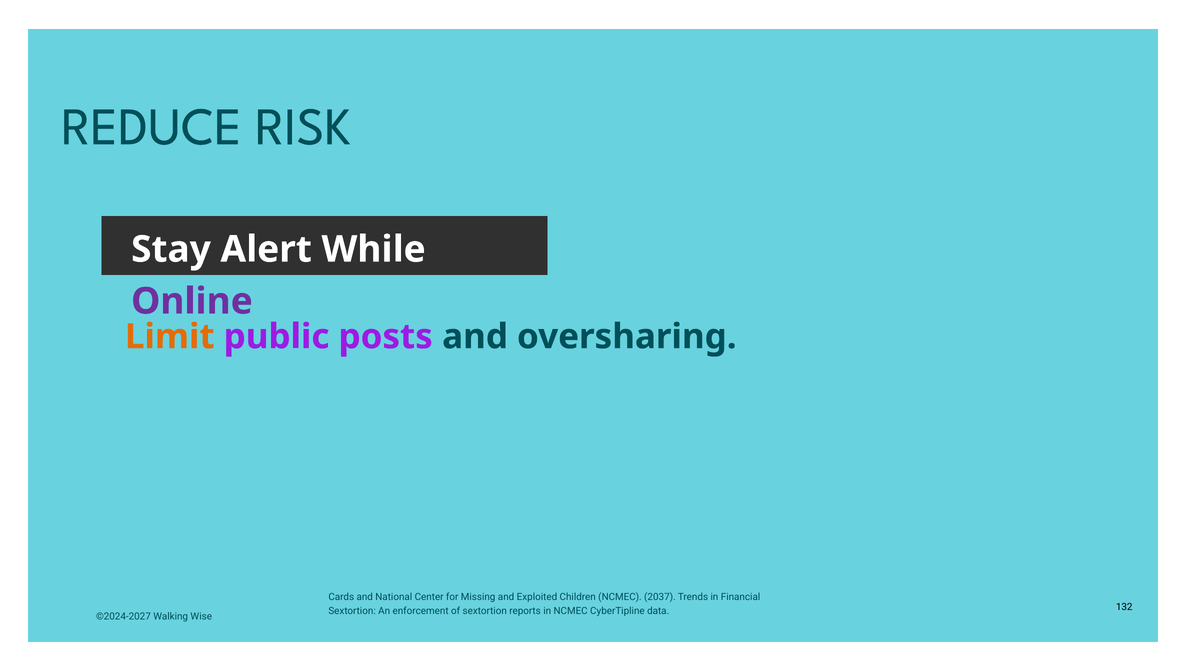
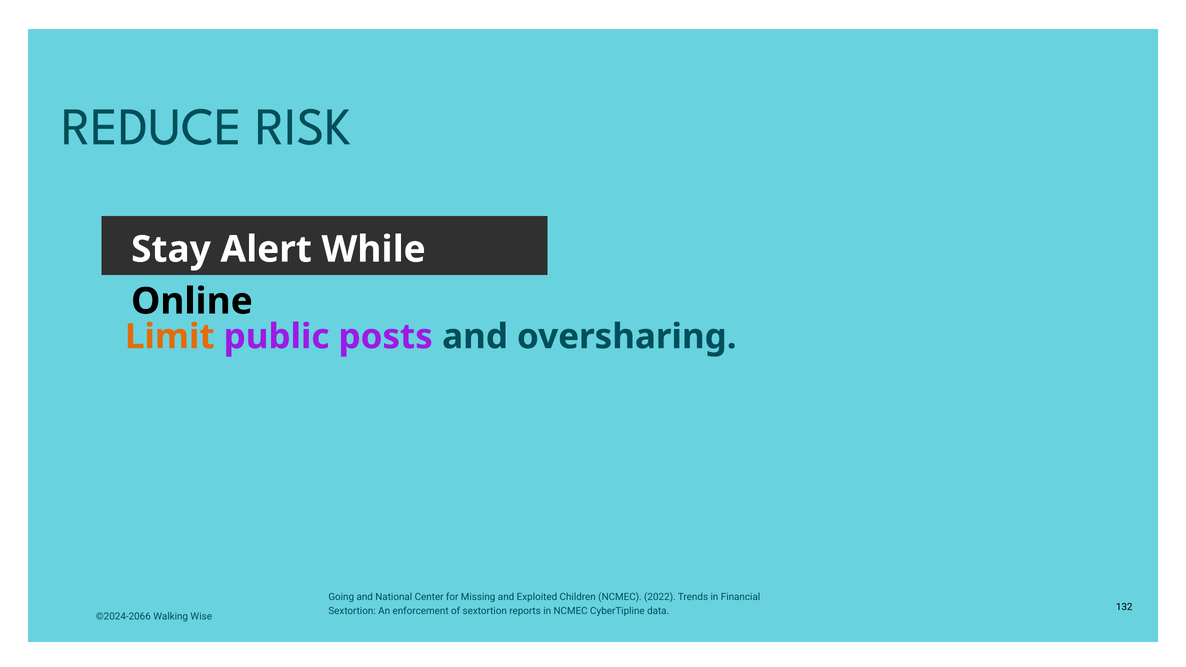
Online colour: purple -> black
Cards: Cards -> Going
2037: 2037 -> 2022
©2024-2027: ©2024-2027 -> ©2024-2066
